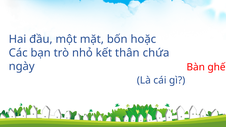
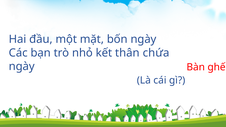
bốn hoặc: hoặc -> ngày
